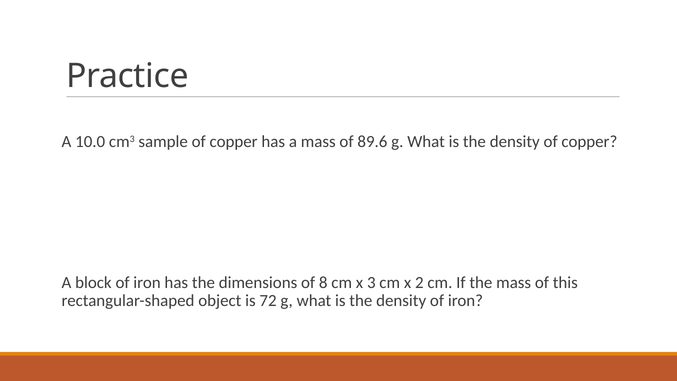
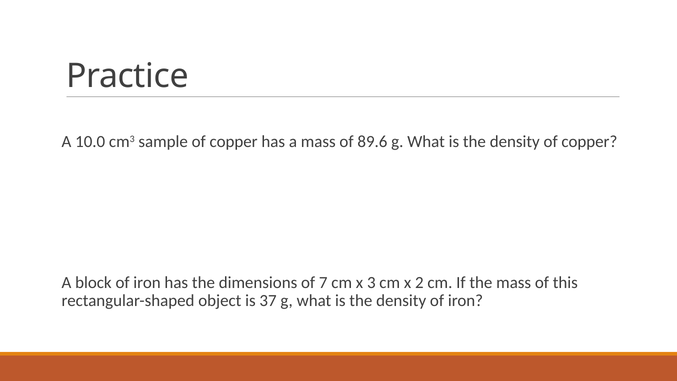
8: 8 -> 7
72: 72 -> 37
